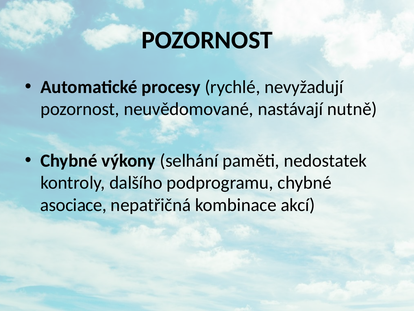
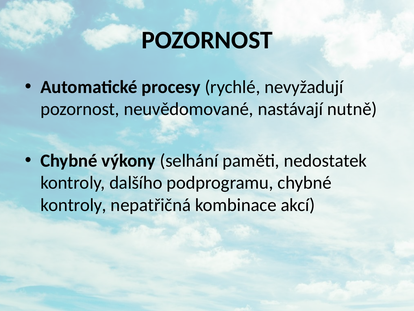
asociace at (74, 205): asociace -> kontroly
